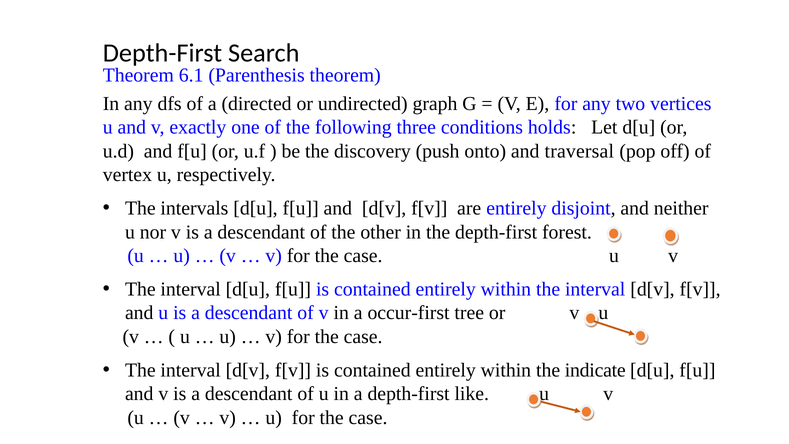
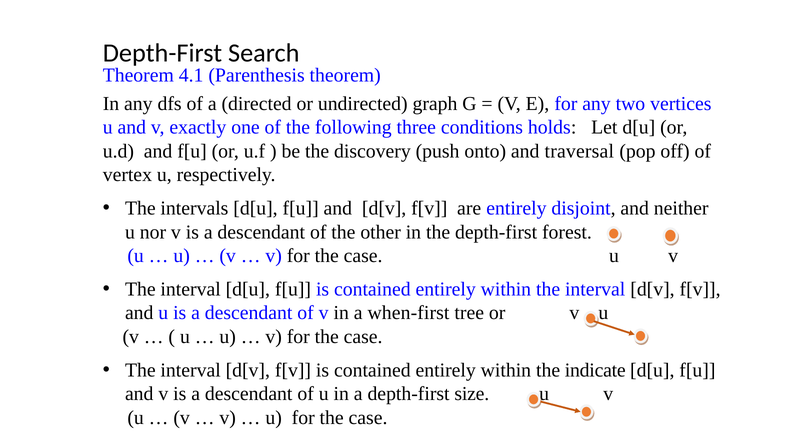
6.1: 6.1 -> 4.1
occur-first: occur-first -> when-first
like: like -> size
